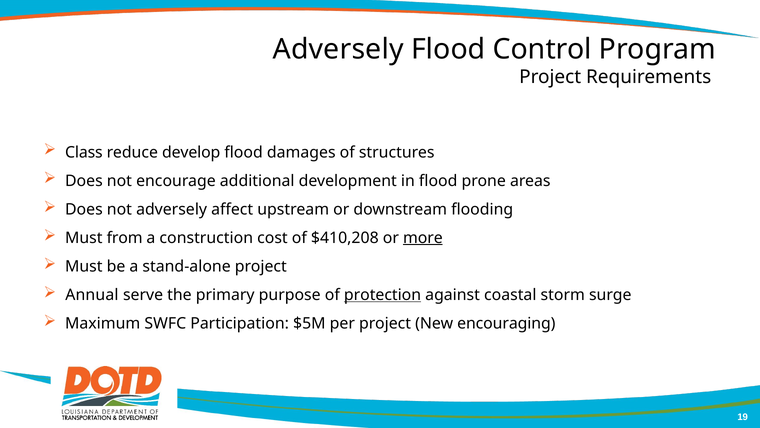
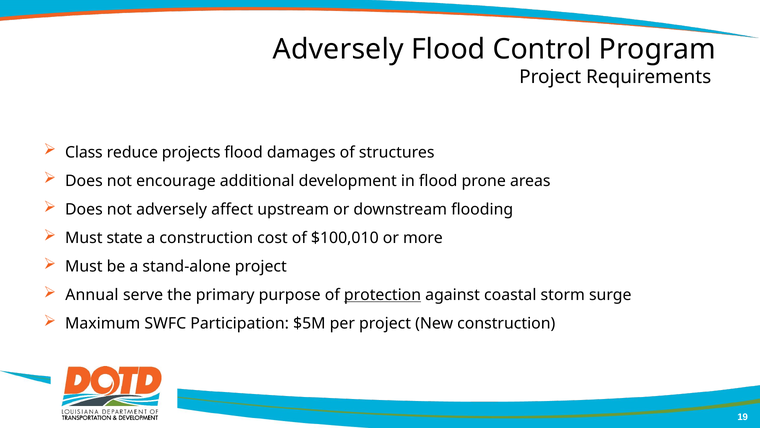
develop: develop -> projects
from: from -> state
$410,208: $410,208 -> $100,010
more underline: present -> none
New encouraging: encouraging -> construction
